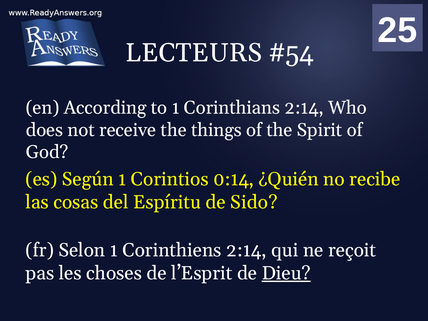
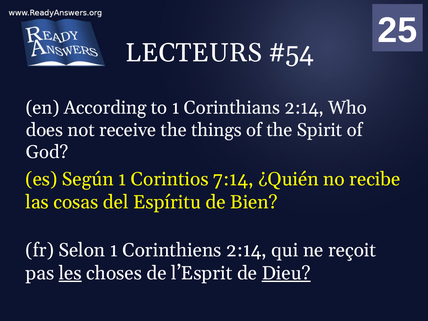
0:14: 0:14 -> 7:14
Sido: Sido -> Bien
les underline: none -> present
